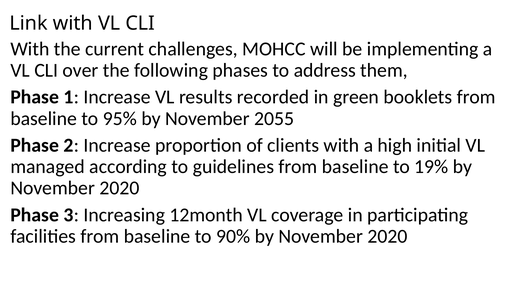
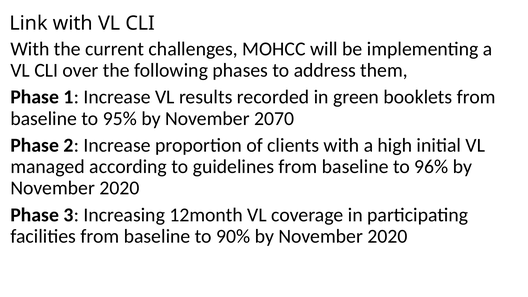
2055: 2055 -> 2070
19%: 19% -> 96%
